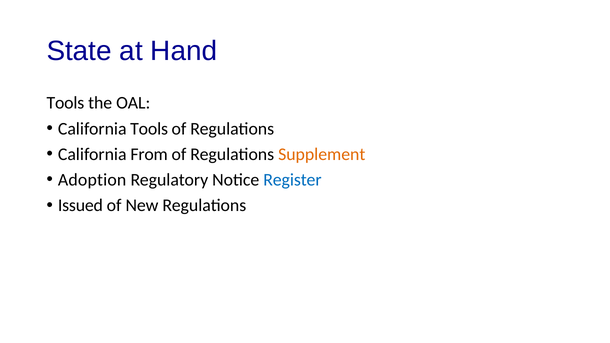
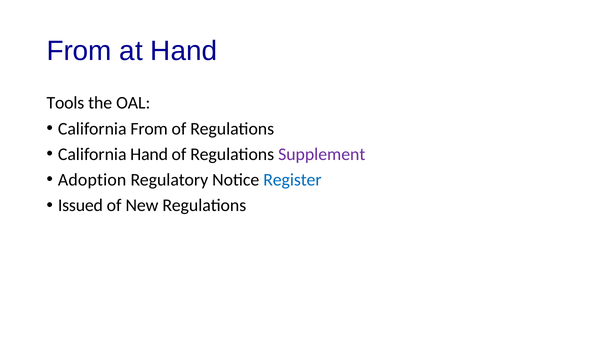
State at (79, 51): State -> From
California Tools: Tools -> From
California From: From -> Hand
Supplement colour: orange -> purple
